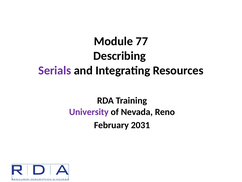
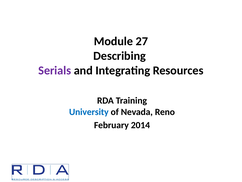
77: 77 -> 27
University colour: purple -> blue
2031: 2031 -> 2014
